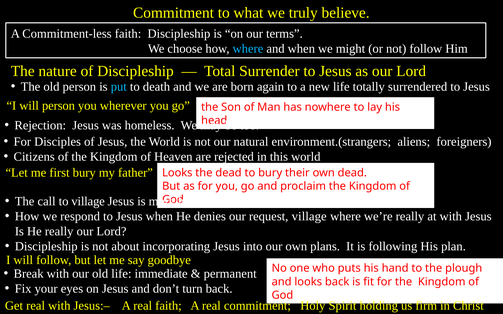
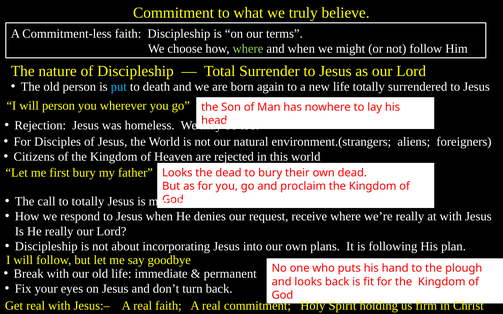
where at (248, 49) colour: light blue -> light green
to village: village -> totally
request village: village -> receive
